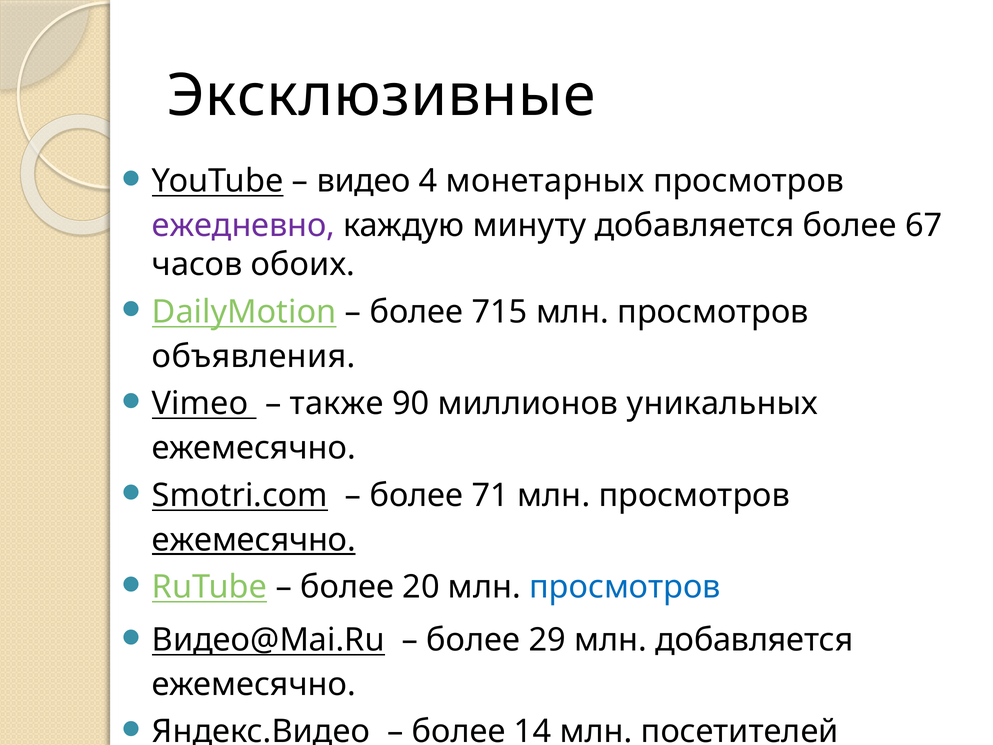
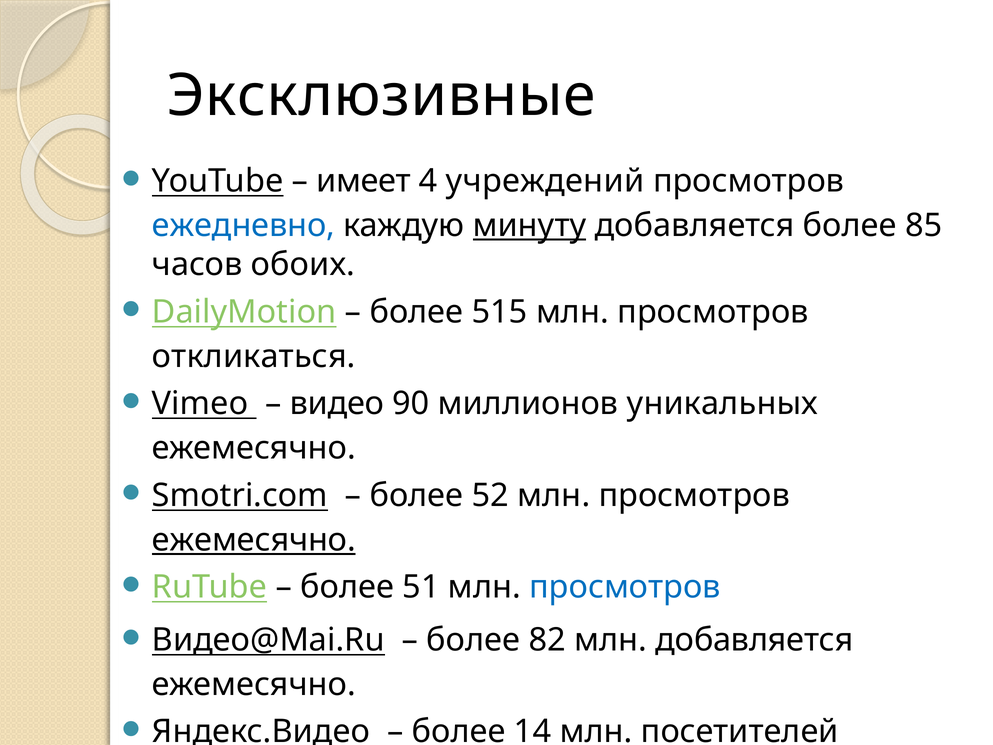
видео: видео -> имеет
монетарных: монетарных -> учреждений
ежедневно colour: purple -> blue
минуту underline: none -> present
67: 67 -> 85
715: 715 -> 515
объявления: объявления -> откликаться
также: также -> видео
71: 71 -> 52
20: 20 -> 51
29: 29 -> 82
